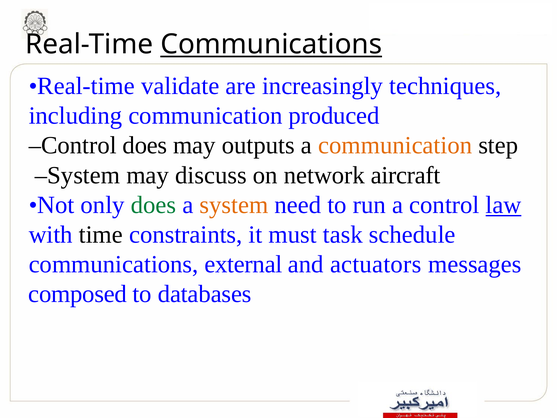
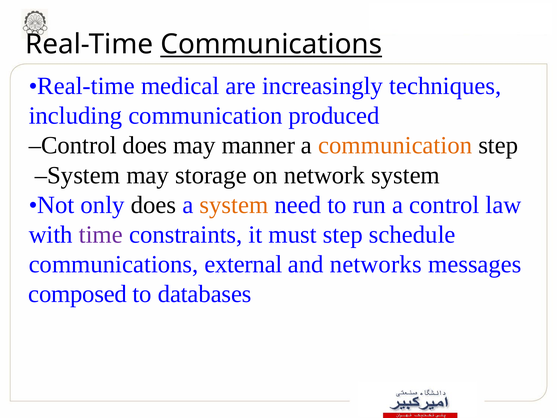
validate: validate -> medical
outputs: outputs -> manner
discuss: discuss -> storage
network aircraft: aircraft -> system
does at (153, 205) colour: green -> black
law underline: present -> none
time colour: black -> purple
must task: task -> step
actuators: actuators -> networks
